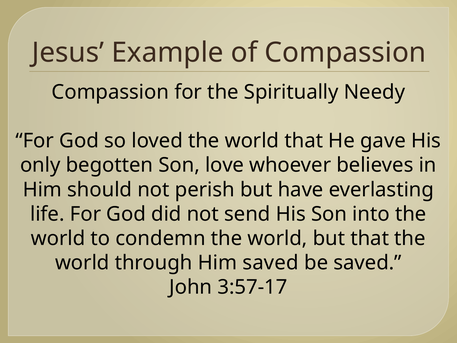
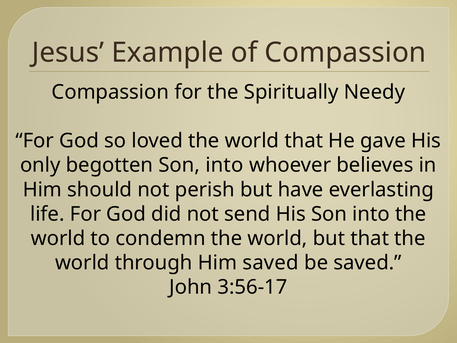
begotten Son love: love -> into
3:57-17: 3:57-17 -> 3:56-17
